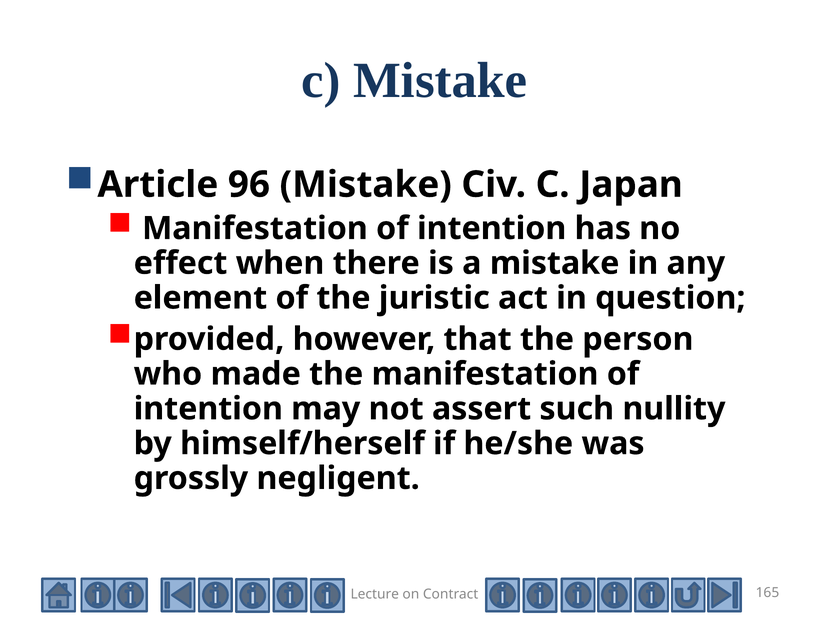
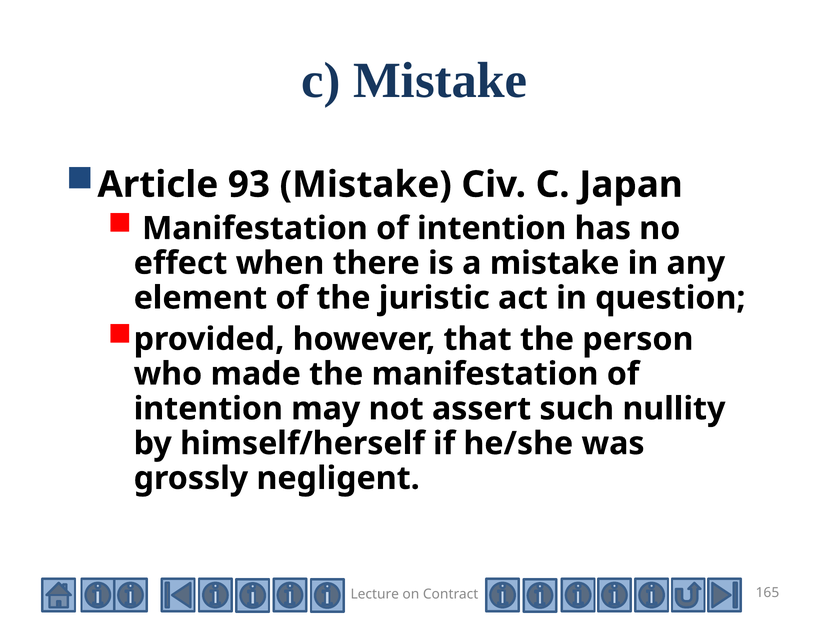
96: 96 -> 93
